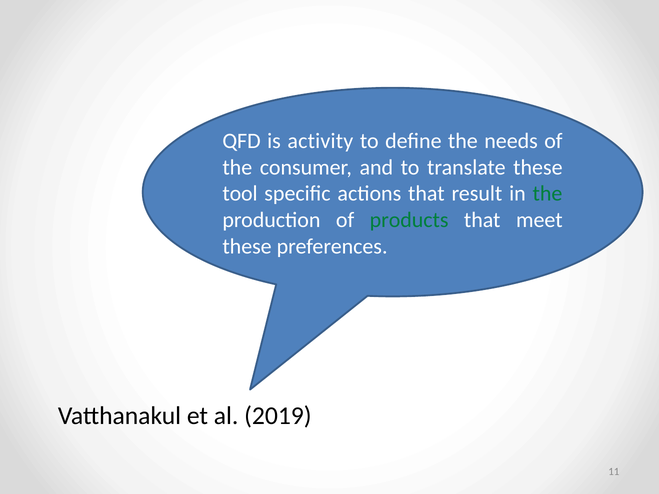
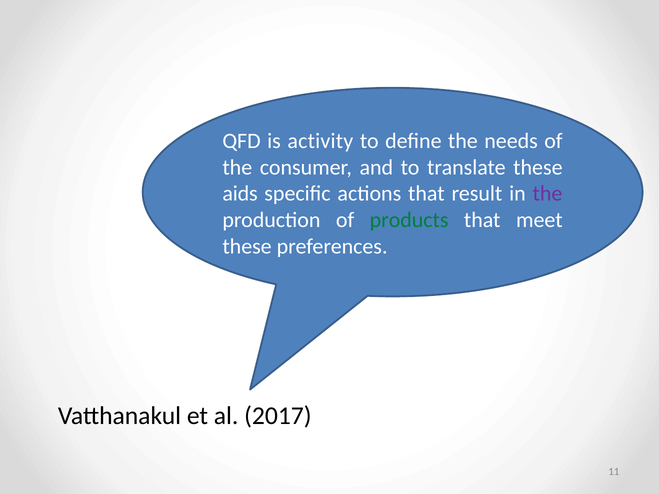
tool: tool -> aids
the at (547, 194) colour: green -> purple
2019: 2019 -> 2017
